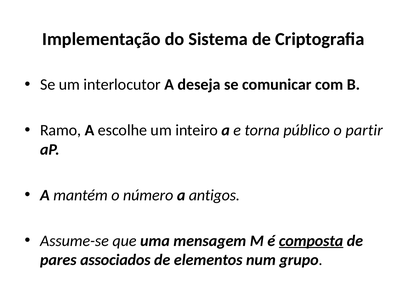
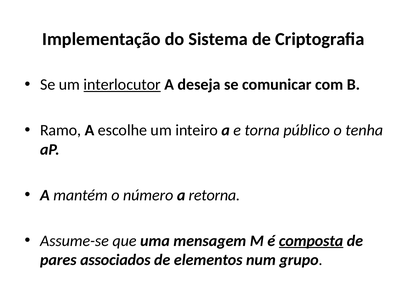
interlocutor underline: none -> present
partir: partir -> tenha
antigos: antigos -> retorna
